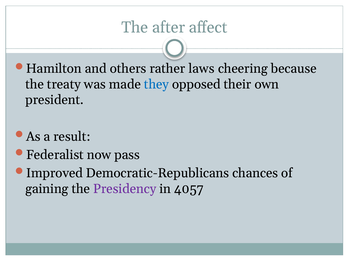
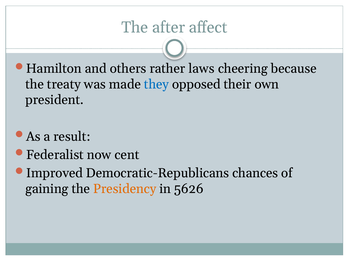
pass: pass -> cent
Presidency colour: purple -> orange
4057: 4057 -> 5626
